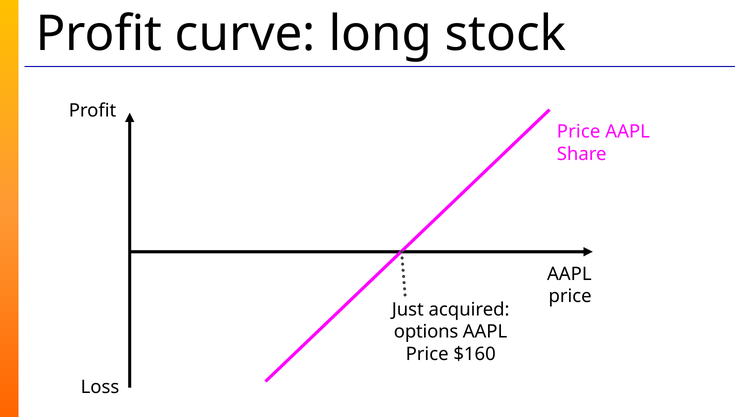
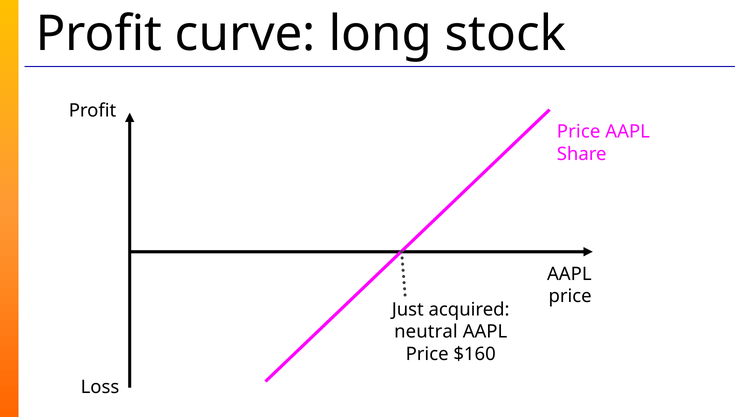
options: options -> neutral
